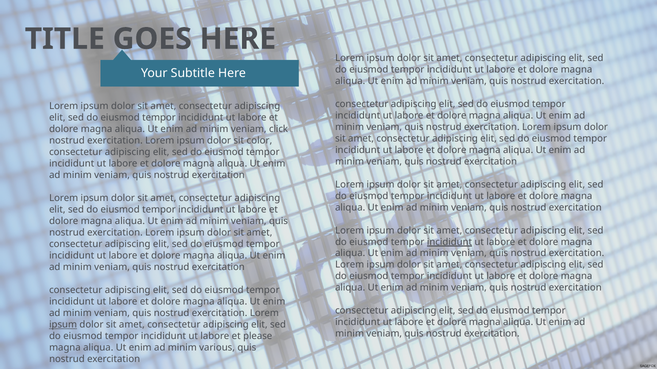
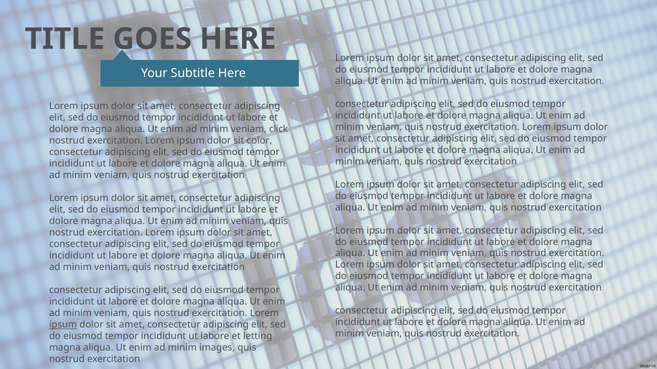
incididunt at (449, 242) underline: present -> none
please: please -> letting
various: various -> images
